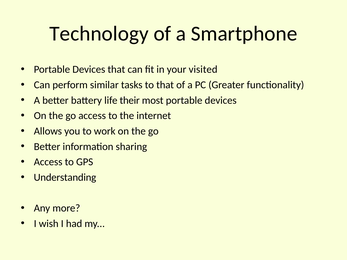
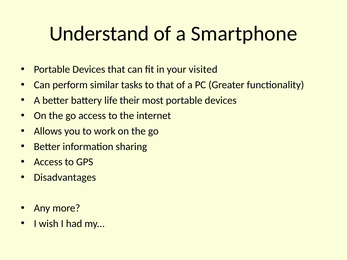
Technology: Technology -> Understand
Understanding: Understanding -> Disadvantages
